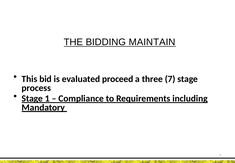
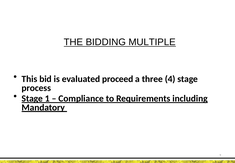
MAINTAIN: MAINTAIN -> MULTIPLE
three 7: 7 -> 4
